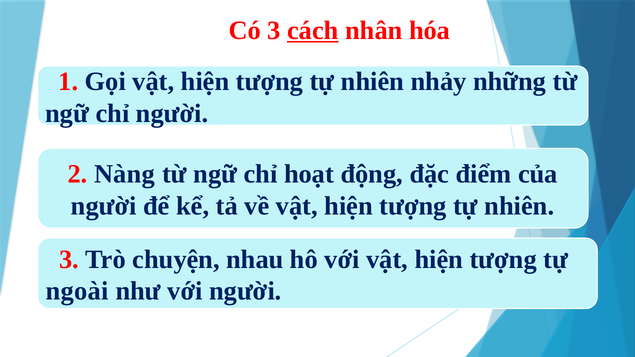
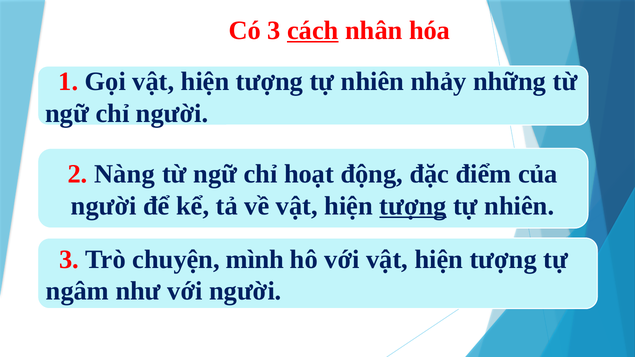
tượng at (413, 206) underline: none -> present
nhau: nhau -> mình
ngoài: ngoài -> ngâm
